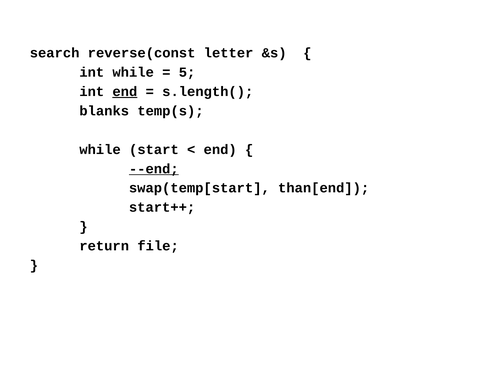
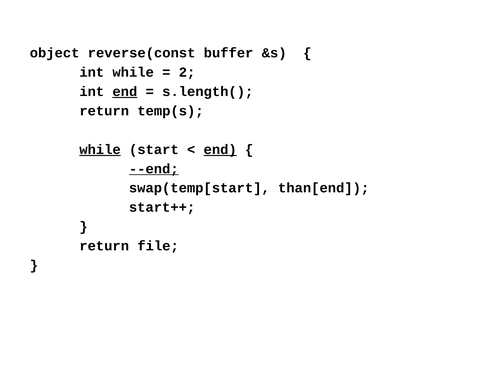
search: search -> object
letter: letter -> buffer
5: 5 -> 2
blanks at (104, 111): blanks -> return
while at (100, 150) underline: none -> present
end at (220, 150) underline: none -> present
